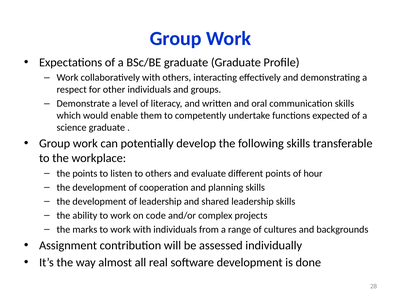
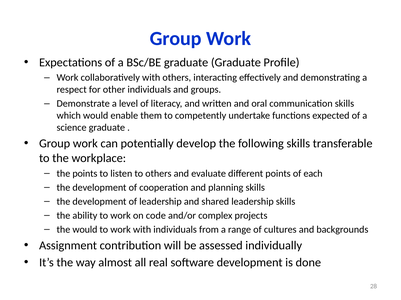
hour: hour -> each
the marks: marks -> would
